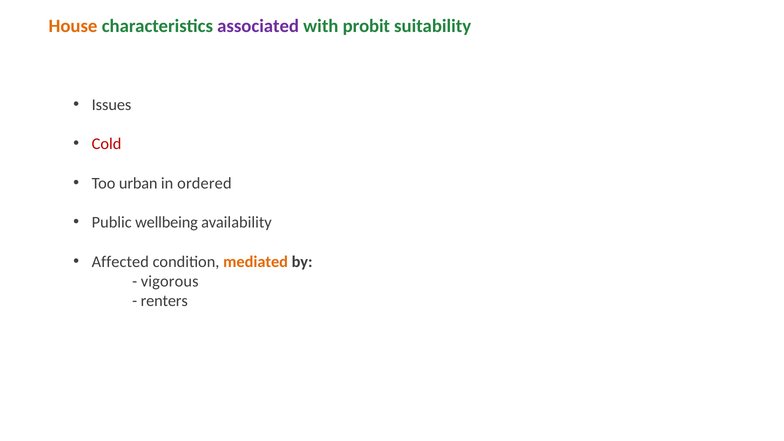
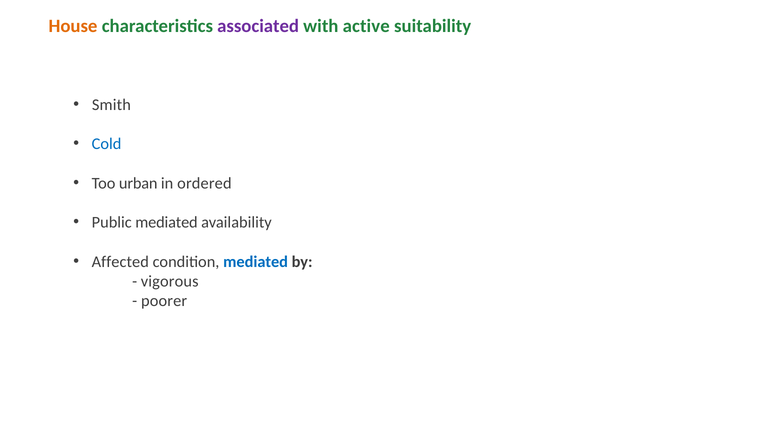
probit: probit -> active
Issues: Issues -> Smith
Cold colour: red -> blue
Public wellbeing: wellbeing -> mediated
mediated at (256, 262) colour: orange -> blue
renters: renters -> poorer
